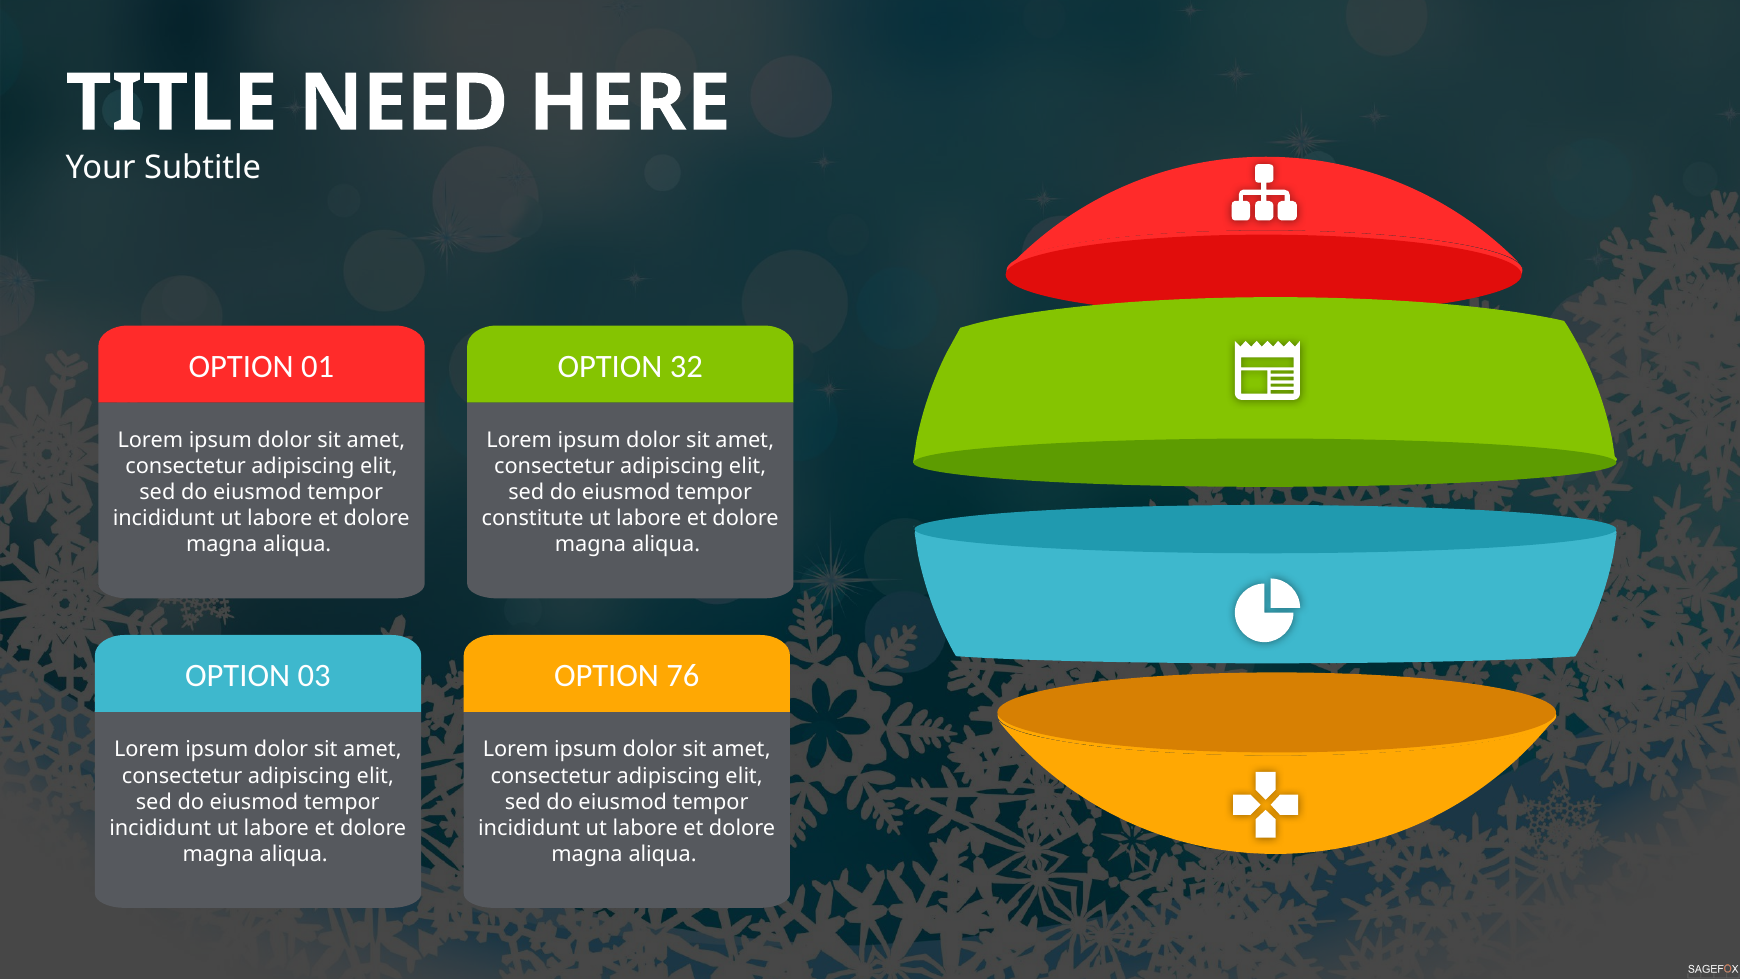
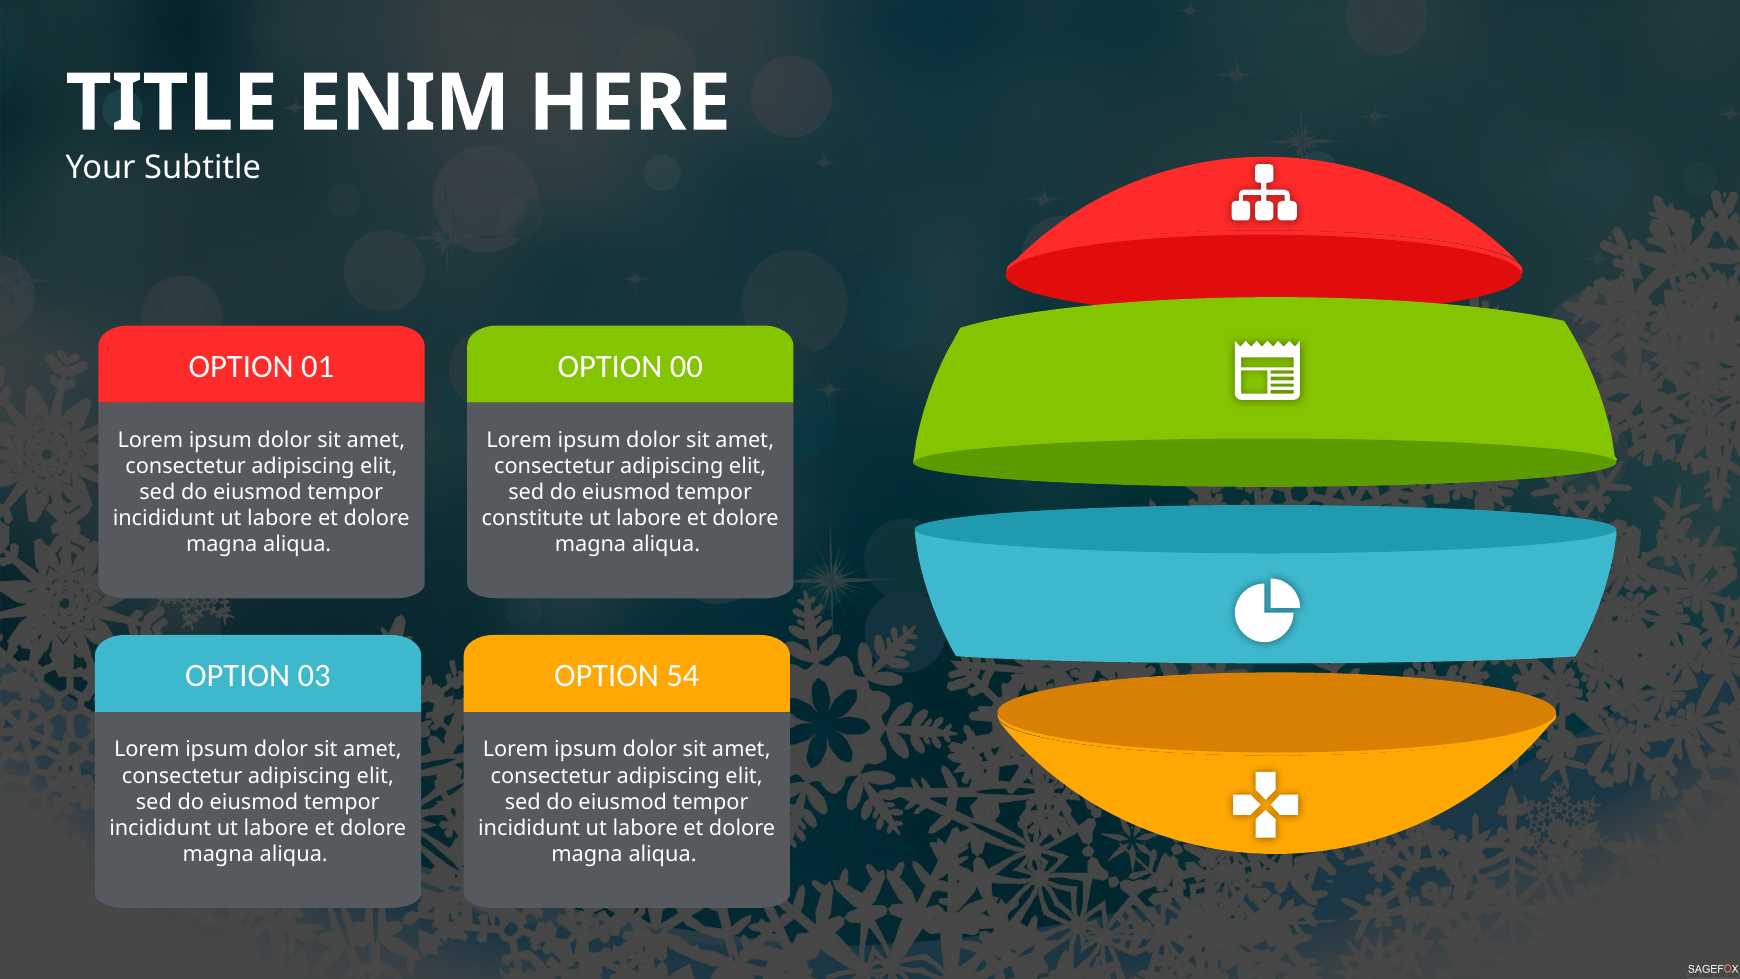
NEED: NEED -> ENIM
32: 32 -> 00
76: 76 -> 54
